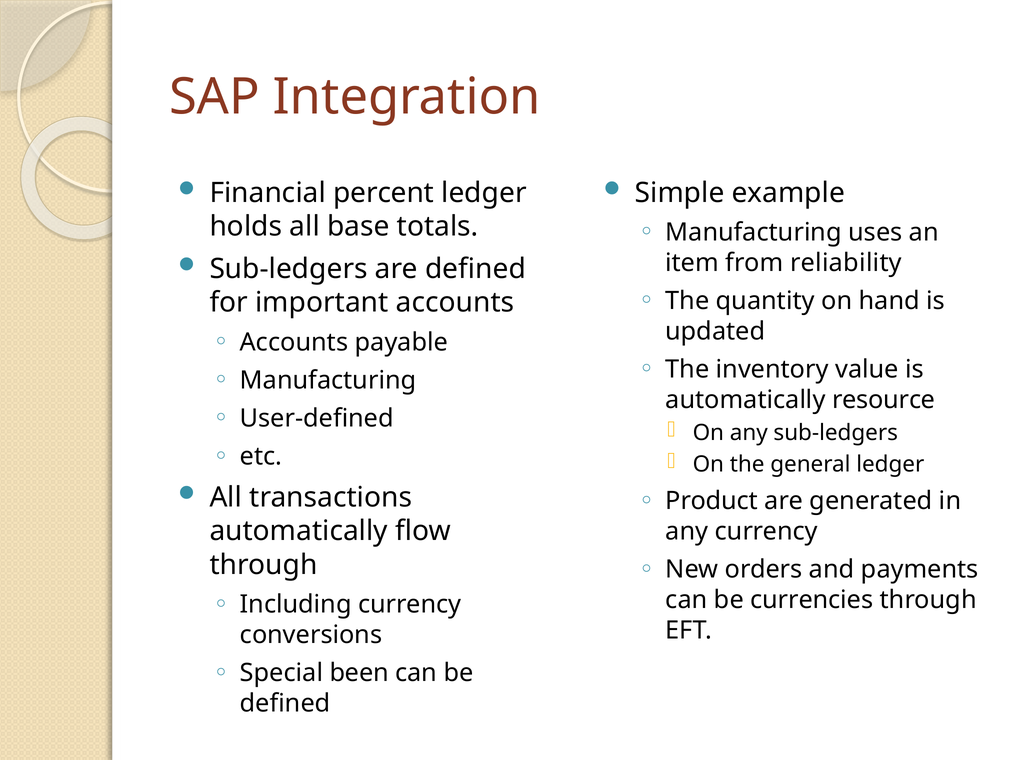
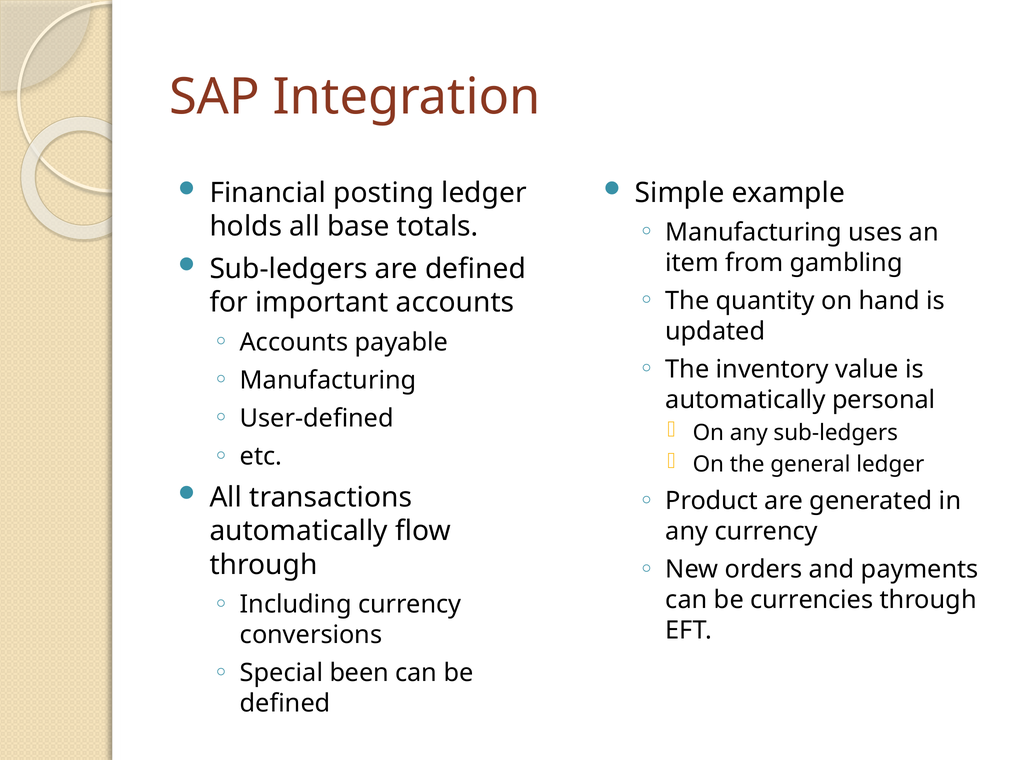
percent: percent -> posting
reliability: reliability -> gambling
resource: resource -> personal
